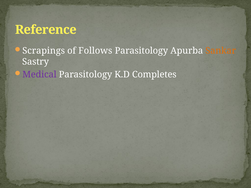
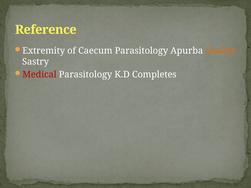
Scrapings: Scrapings -> Extremity
Follows: Follows -> Caecum
Medical colour: purple -> red
